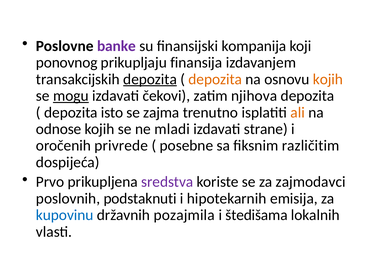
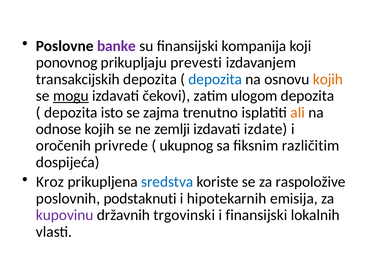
finansija: finansija -> prevesti
depozita at (150, 79) underline: present -> none
depozita at (215, 79) colour: orange -> blue
njihova: njihova -> ulogom
mladi: mladi -> zemlji
strane: strane -> izdate
posebne: posebne -> ukupnog
Prvo: Prvo -> Kroz
sredstva colour: purple -> blue
zajmodavci: zajmodavci -> raspoložive
kupovinu colour: blue -> purple
pozajmila: pozajmila -> trgovinski
i štedišama: štedišama -> finansijski
